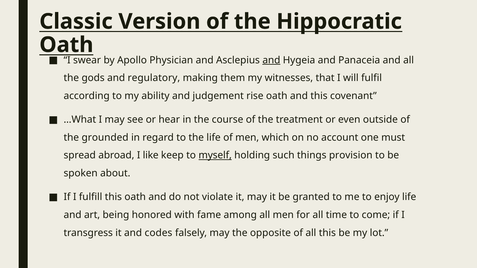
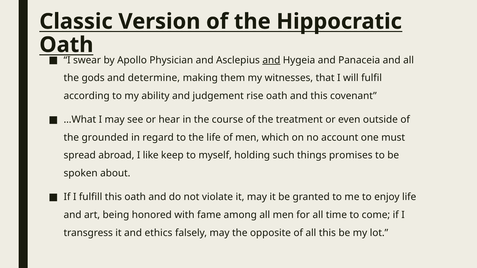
regulatory: regulatory -> determine
myself underline: present -> none
provision: provision -> promises
codes: codes -> ethics
